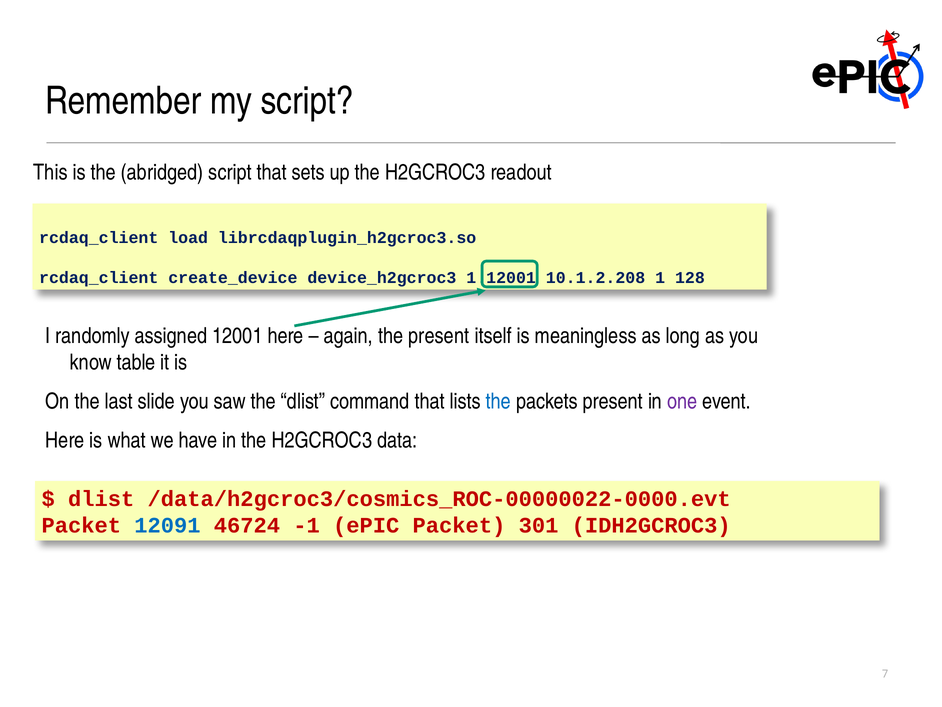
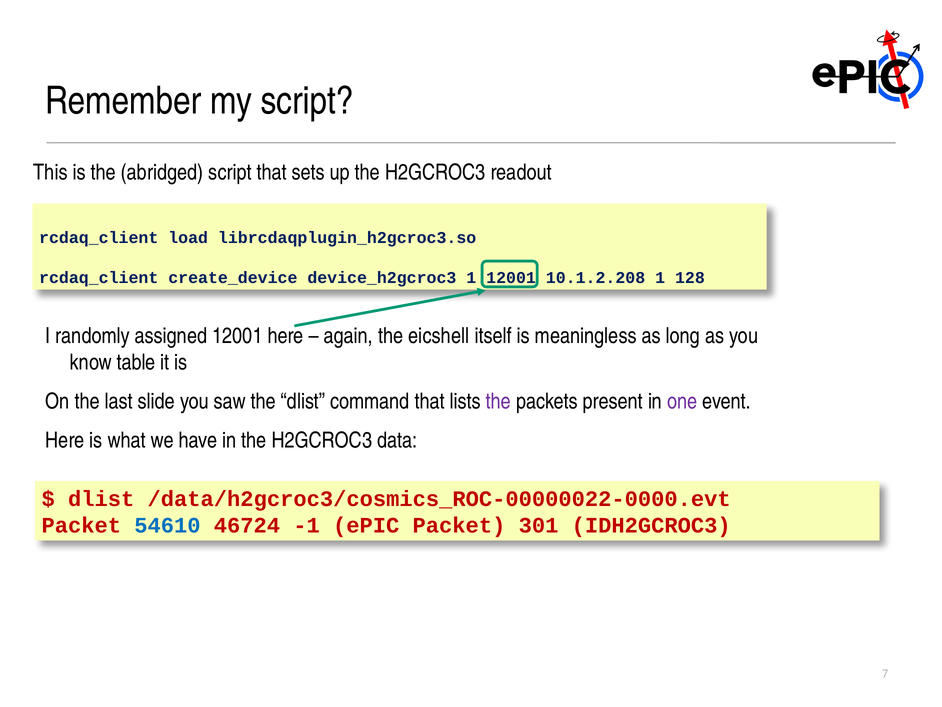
the present: present -> eicshell
the at (498, 401) colour: blue -> purple
12091: 12091 -> 54610
